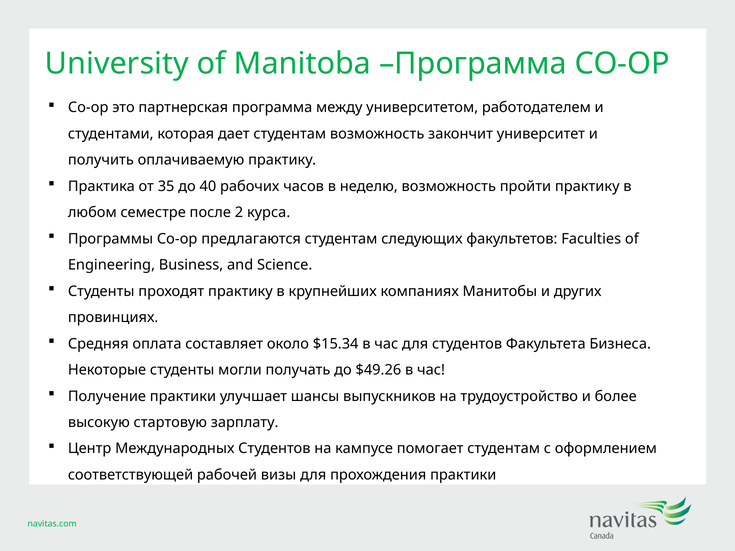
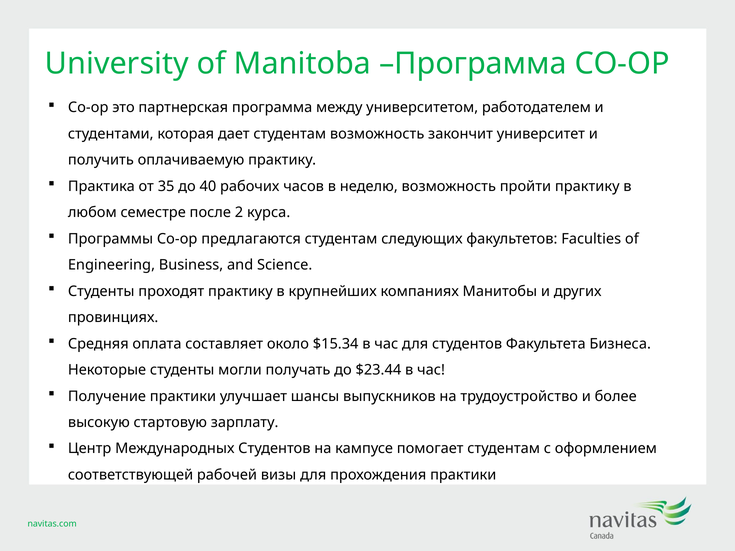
$49.26: $49.26 -> $23.44
